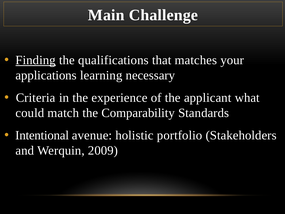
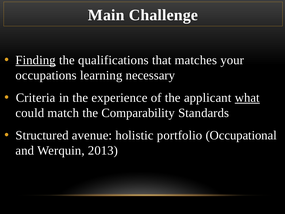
applications: applications -> occupations
what underline: none -> present
Intentional: Intentional -> Structured
Stakeholders: Stakeholders -> Occupational
2009: 2009 -> 2013
